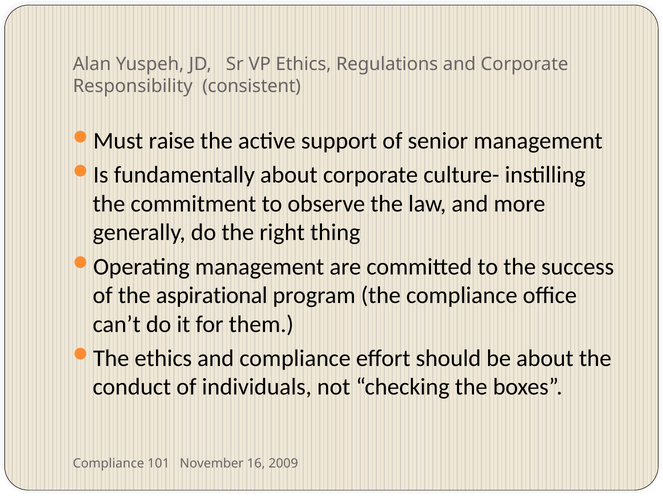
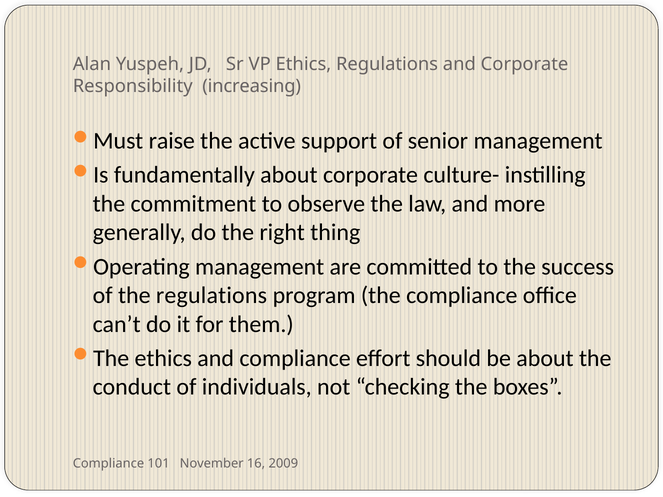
consistent: consistent -> increasing
the aspirational: aspirational -> regulations
